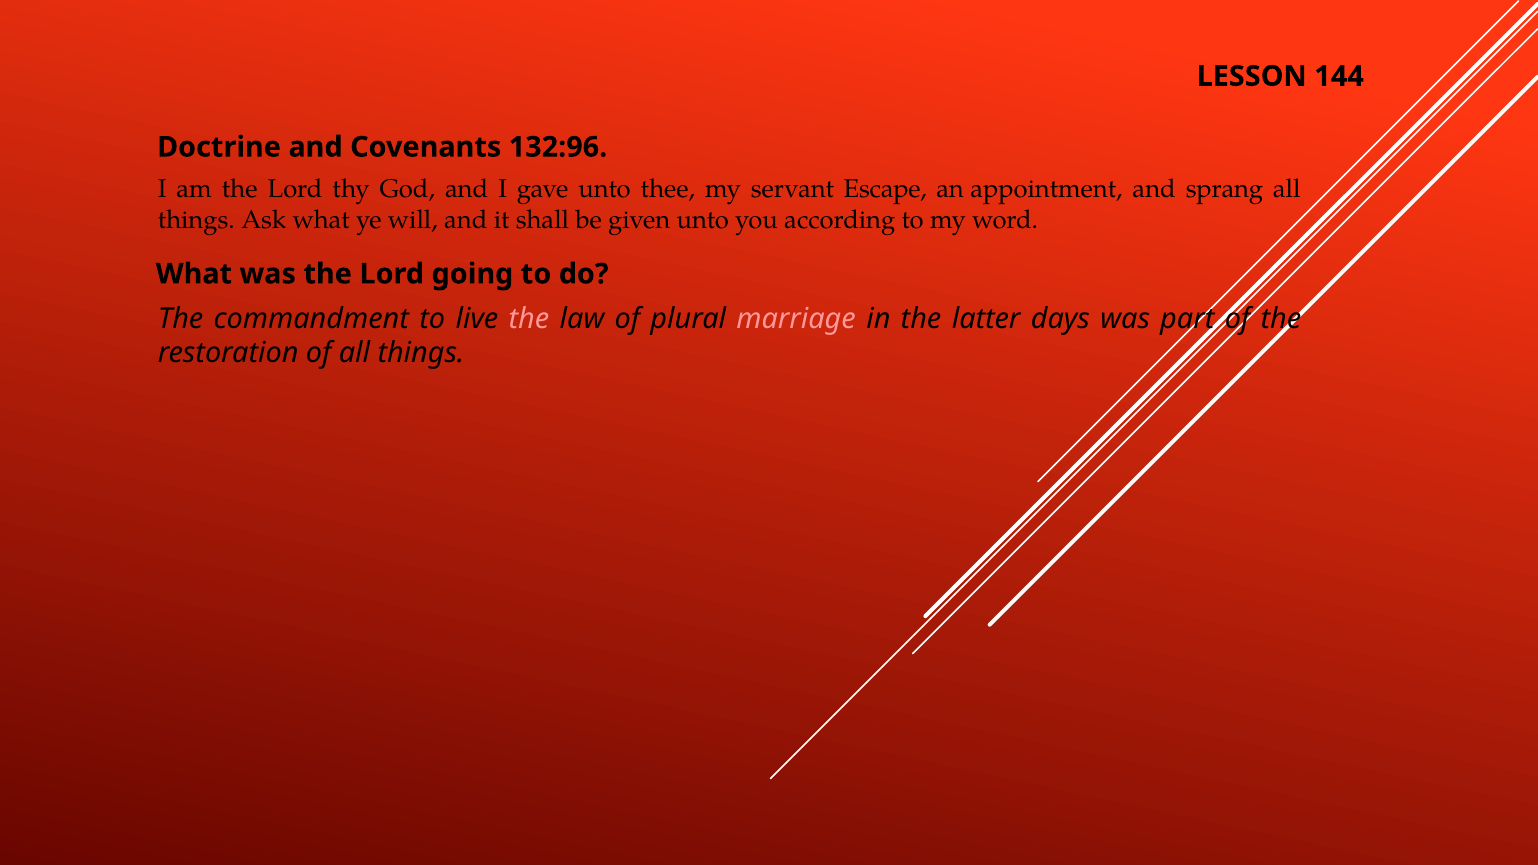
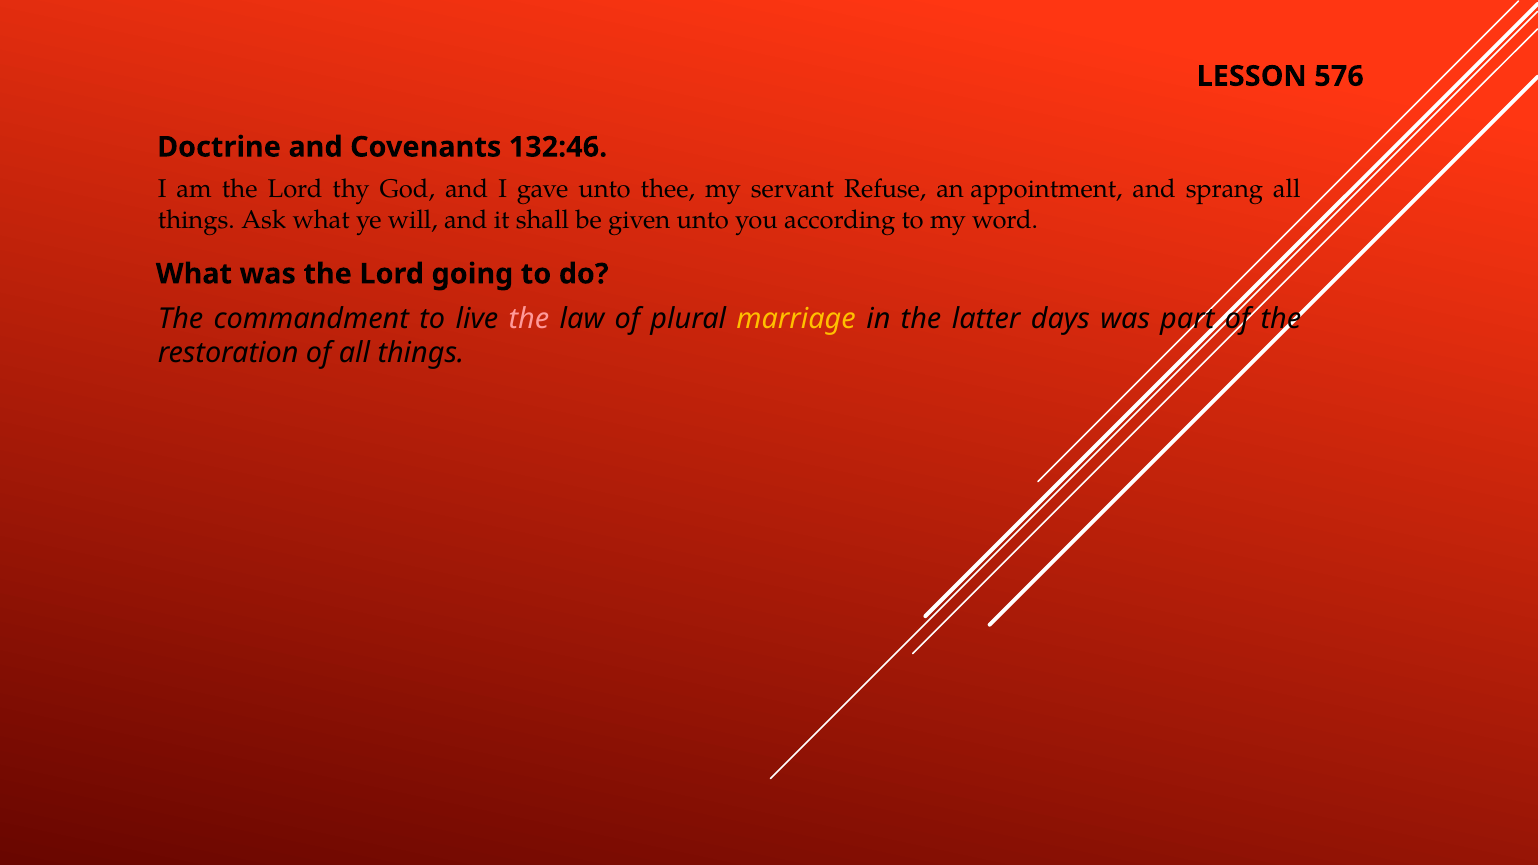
144: 144 -> 576
132:96: 132:96 -> 132:46
Escape: Escape -> Refuse
marriage colour: pink -> yellow
